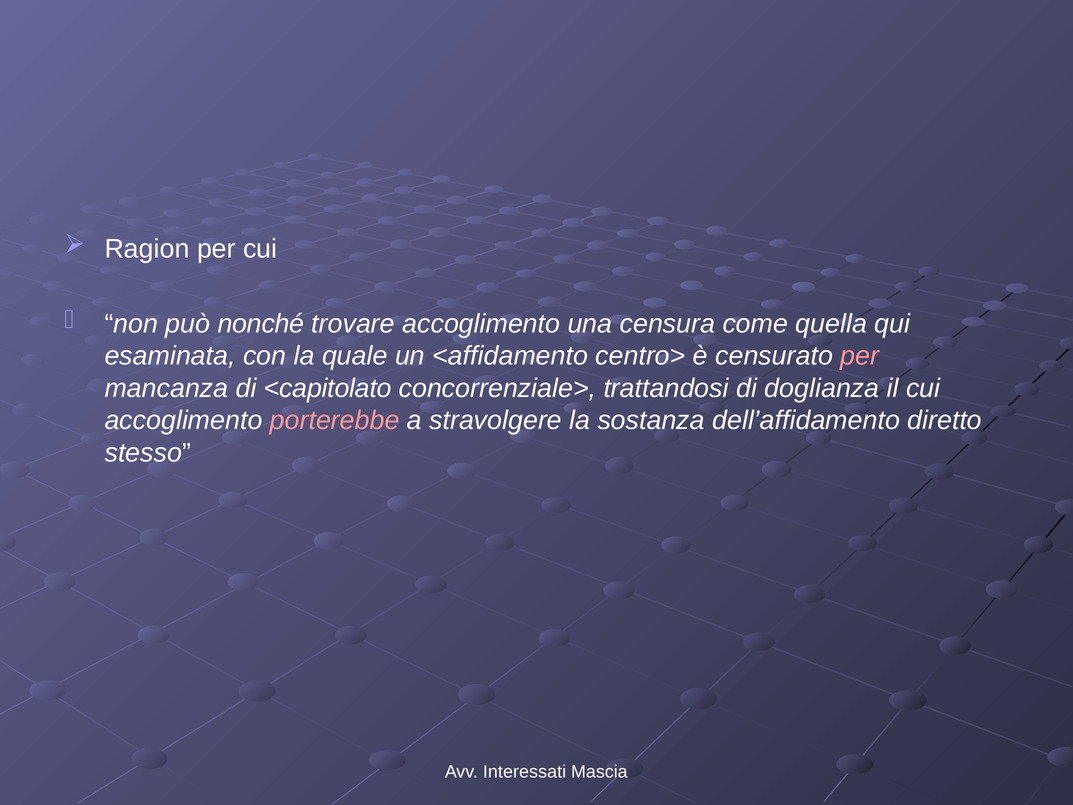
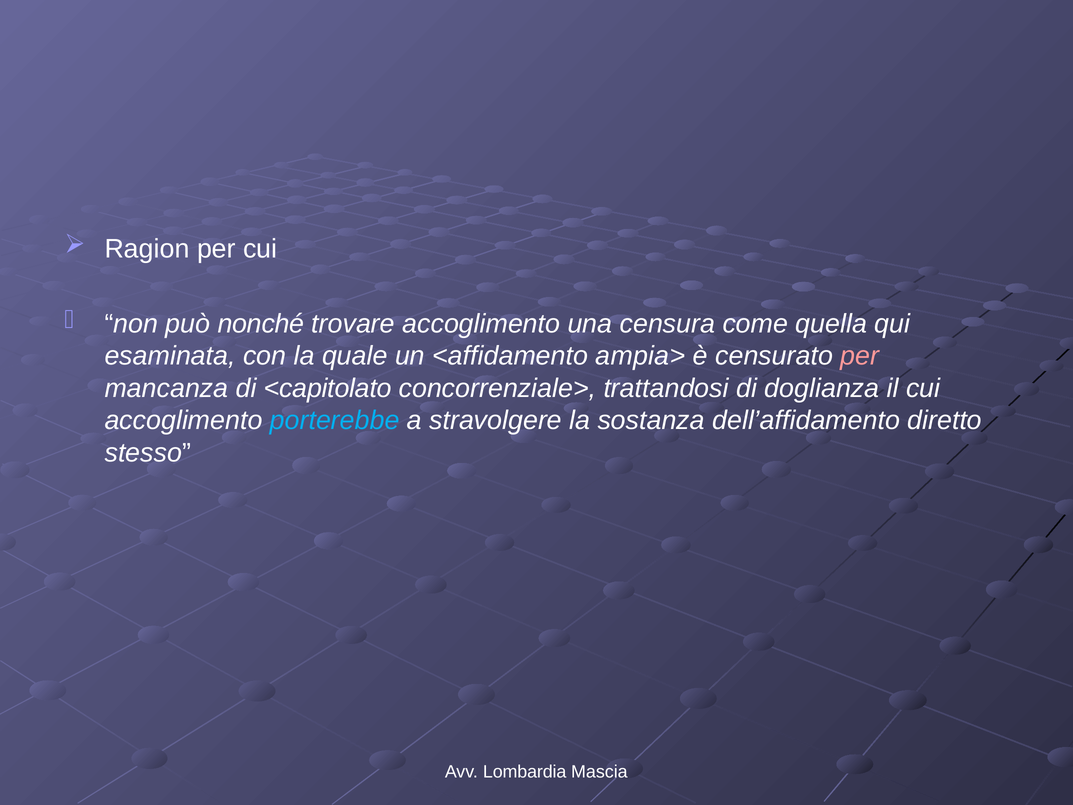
centro>: centro> -> ampia>
porterebbe colour: pink -> light blue
Interessati: Interessati -> Lombardia
